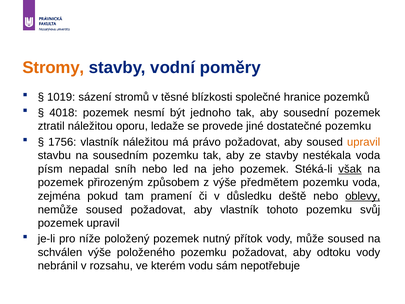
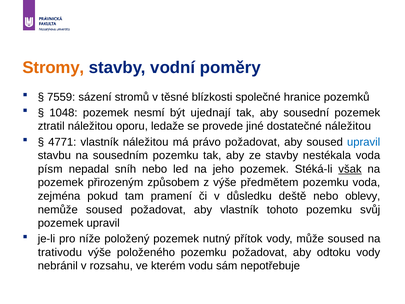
1019: 1019 -> 7559
4018: 4018 -> 1048
jednoho: jednoho -> ujednají
dostatečné pozemku: pozemku -> náležitou
1756: 1756 -> 4771
upravil at (364, 142) colour: orange -> blue
oblevy underline: present -> none
schválen: schválen -> trativodu
